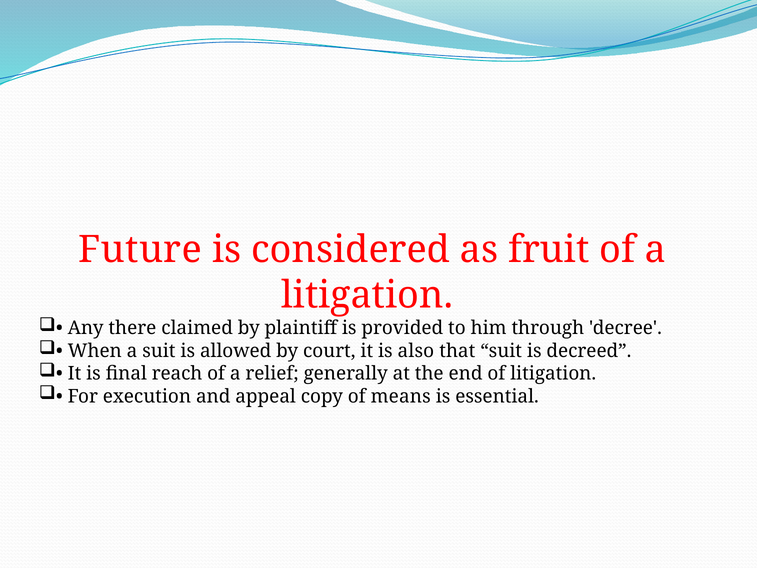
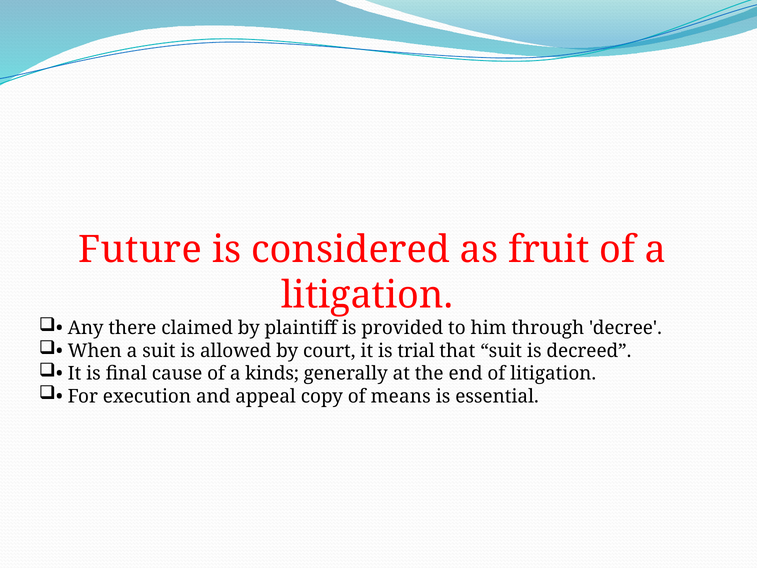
also: also -> trial
reach: reach -> cause
relief: relief -> kinds
